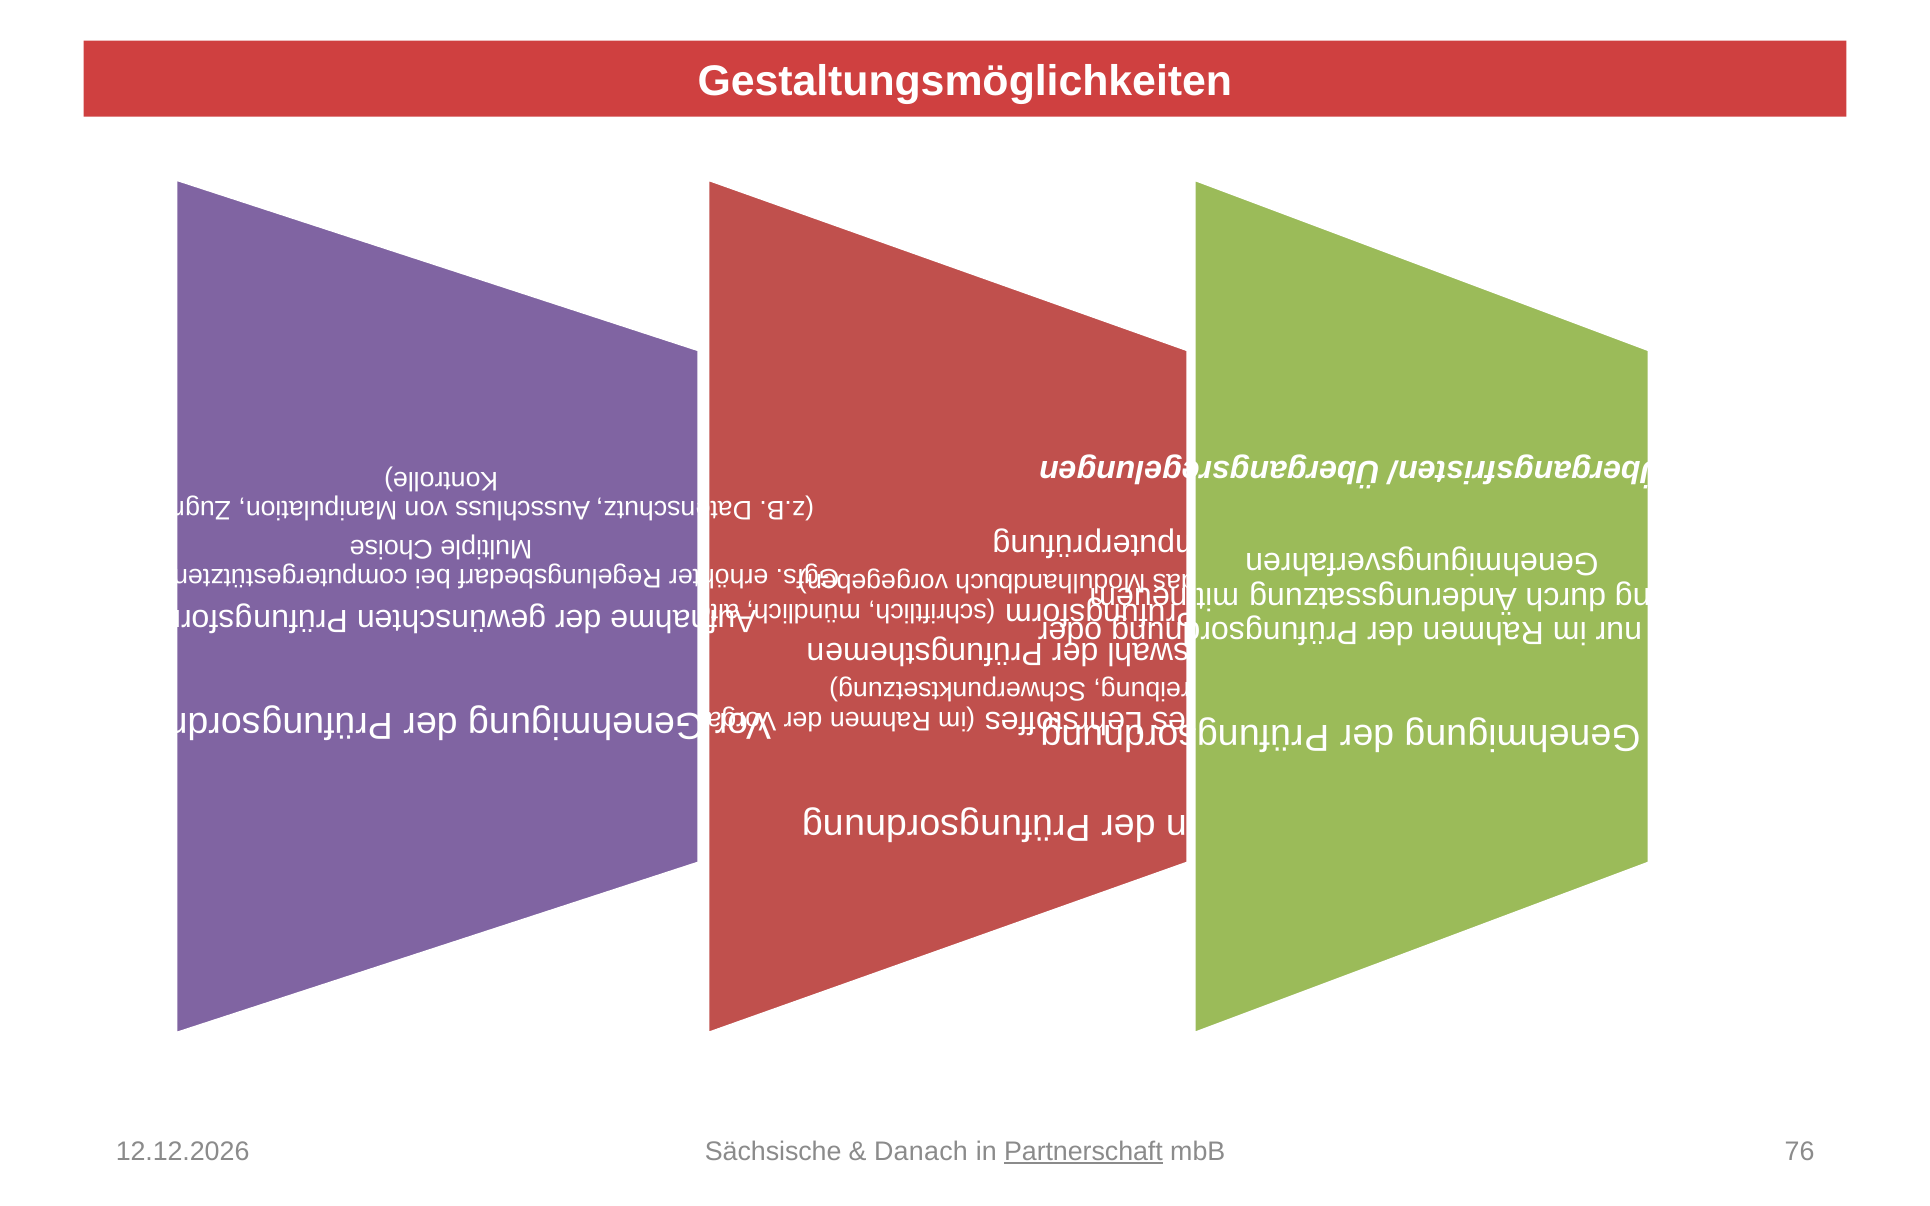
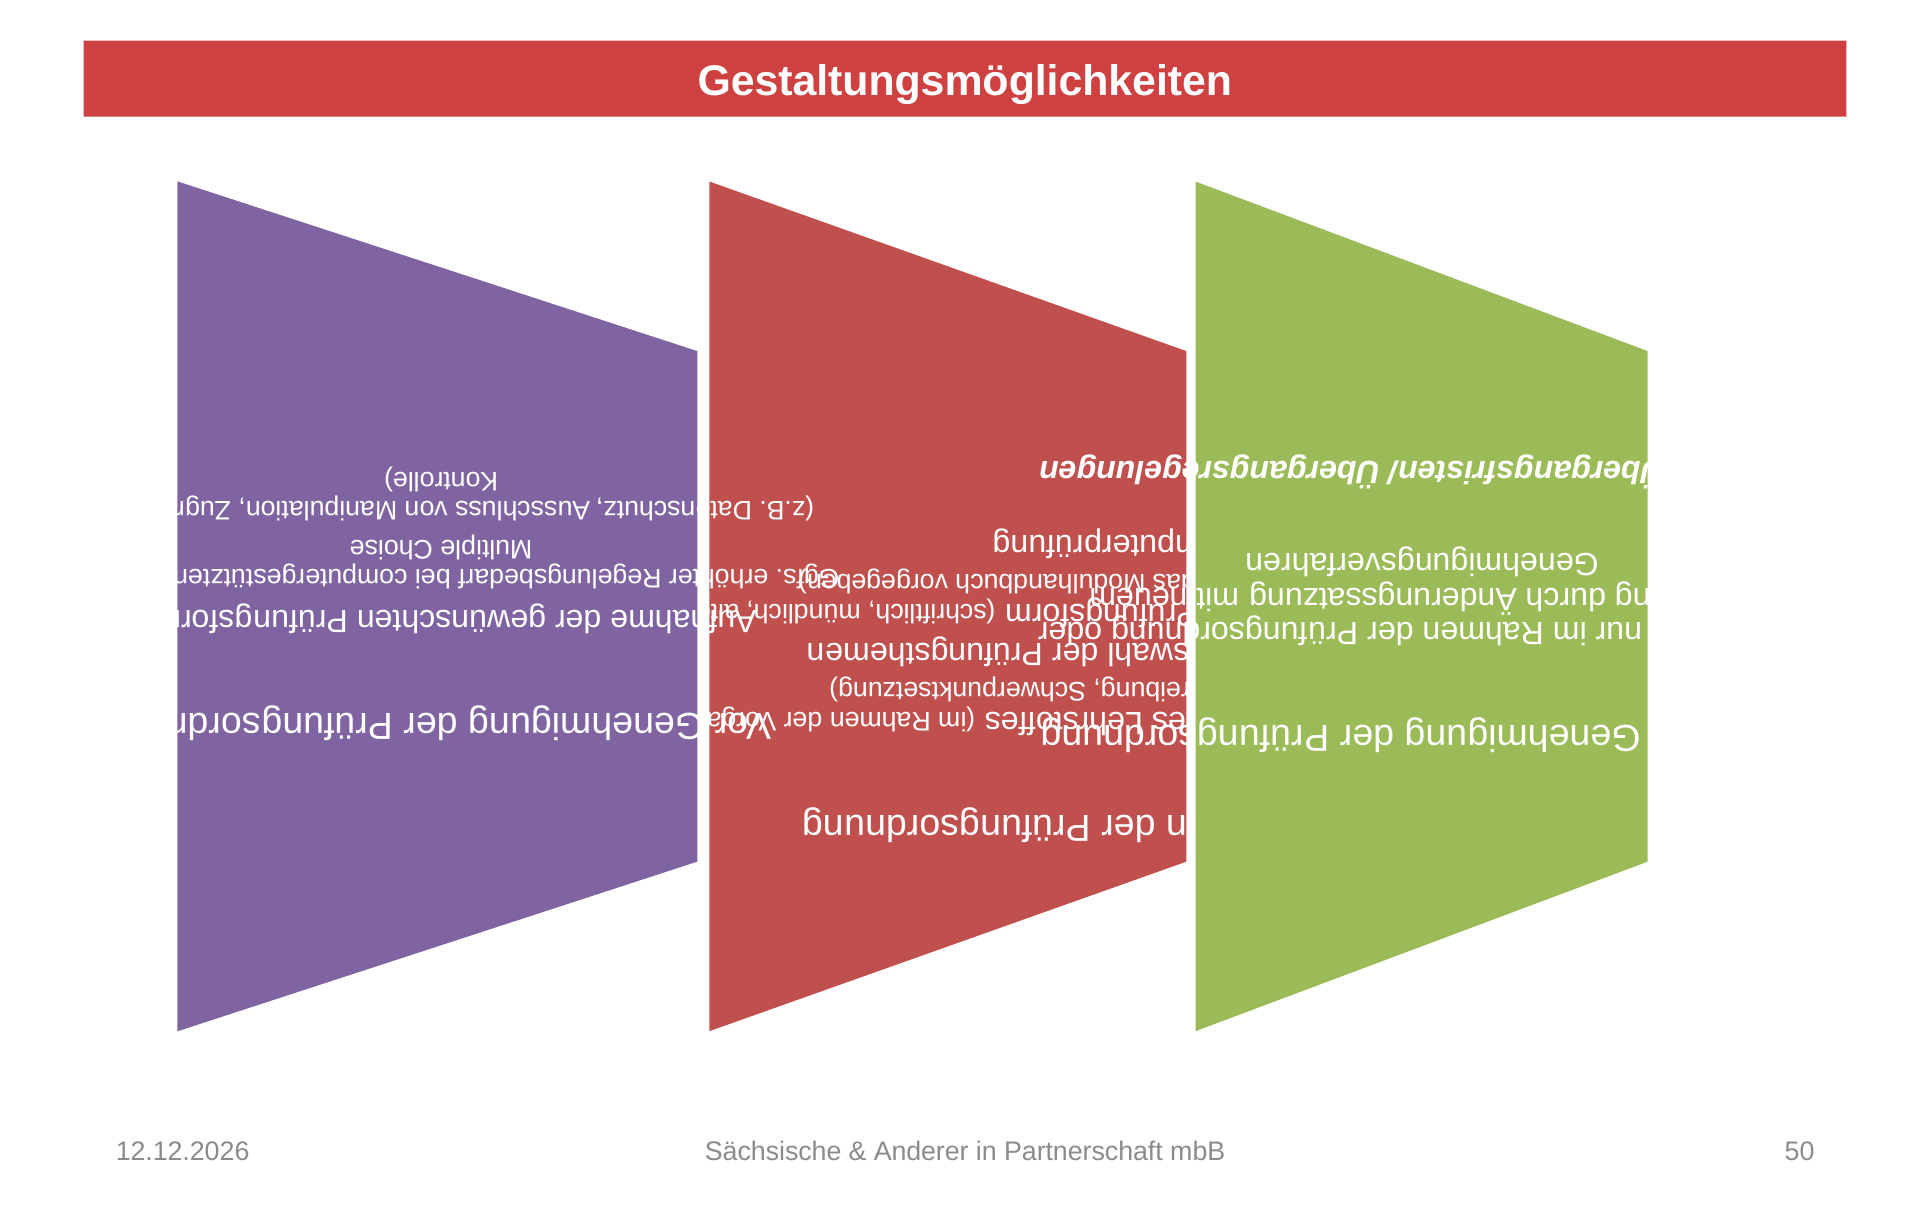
Danach: Danach -> Anderer
Partnerschaft underline: present -> none
76: 76 -> 50
